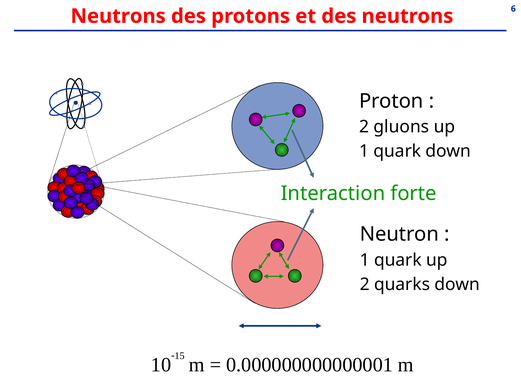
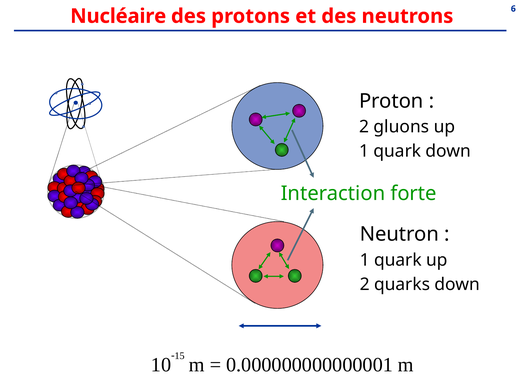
Neutrons at (118, 16): Neutrons -> Nucléaire
